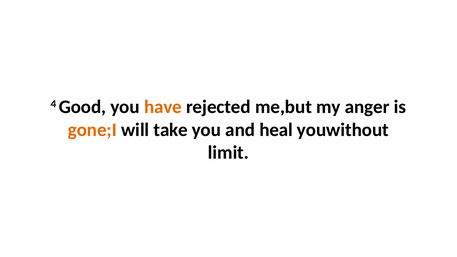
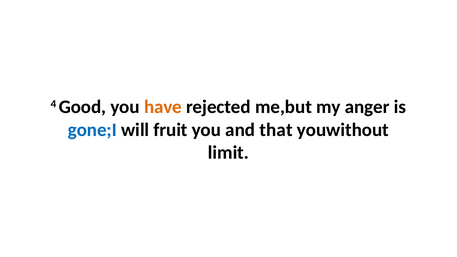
gone;I colour: orange -> blue
take: take -> fruit
heal: heal -> that
